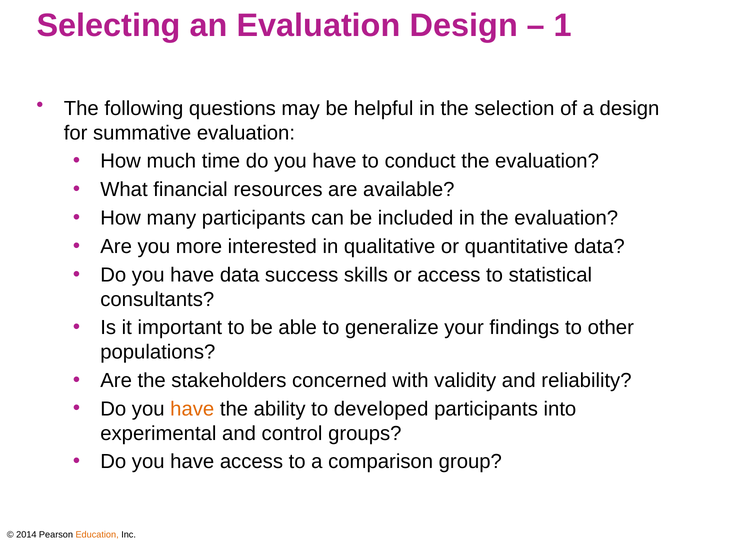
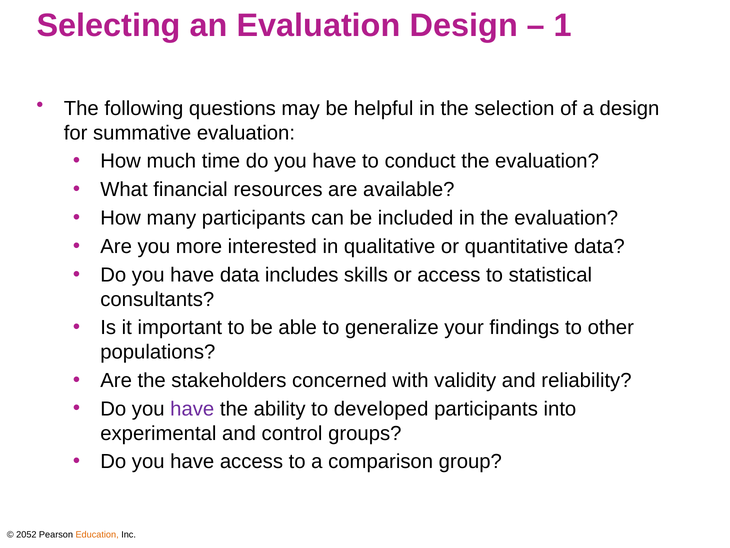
success: success -> includes
have at (192, 409) colour: orange -> purple
2014: 2014 -> 2052
